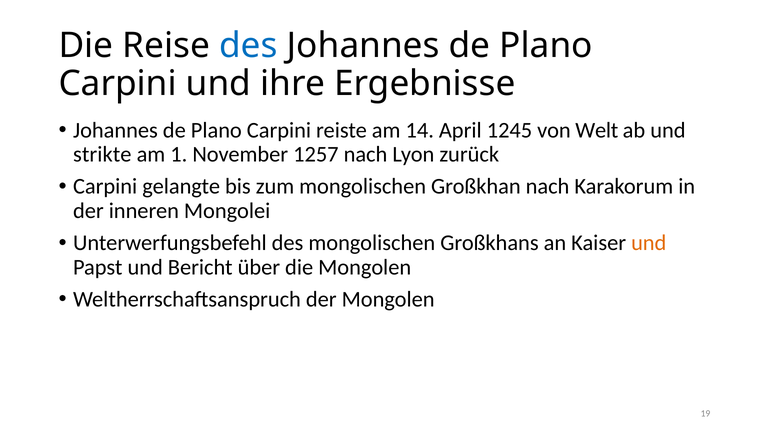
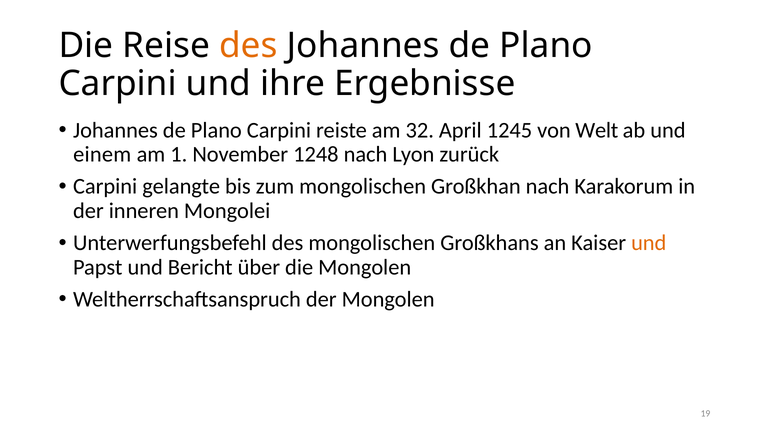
des at (248, 46) colour: blue -> orange
14: 14 -> 32
strikte: strikte -> einem
1257: 1257 -> 1248
